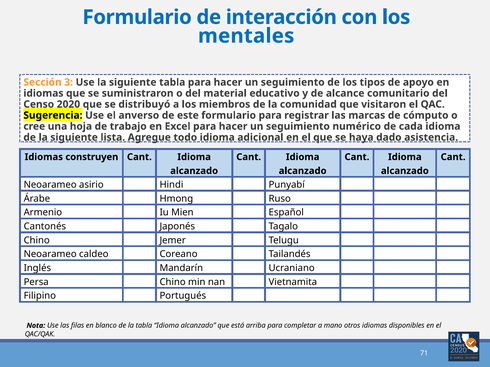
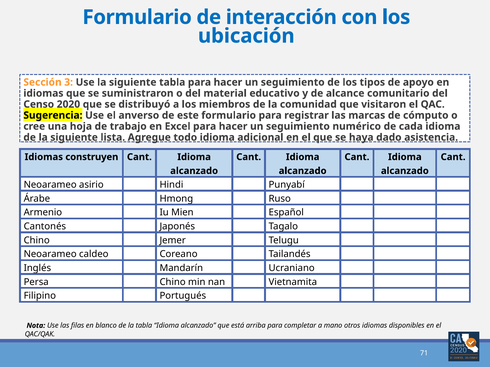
mentales: mentales -> ubicación
